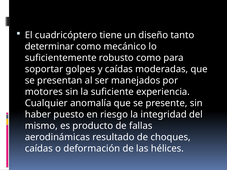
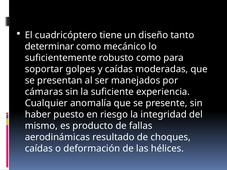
motores: motores -> cámaras
